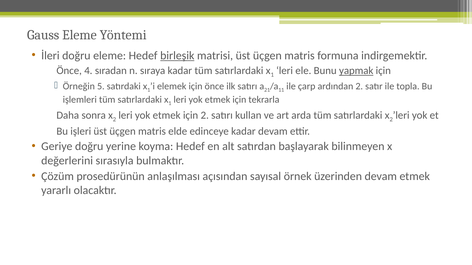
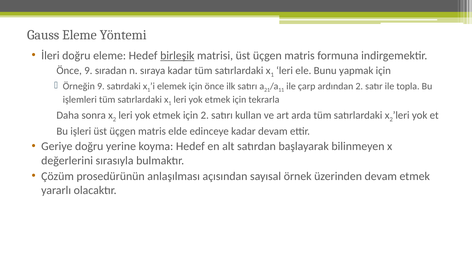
4 at (88, 71): 4 -> 9
yapmak underline: present -> none
Örneğin 5: 5 -> 9
